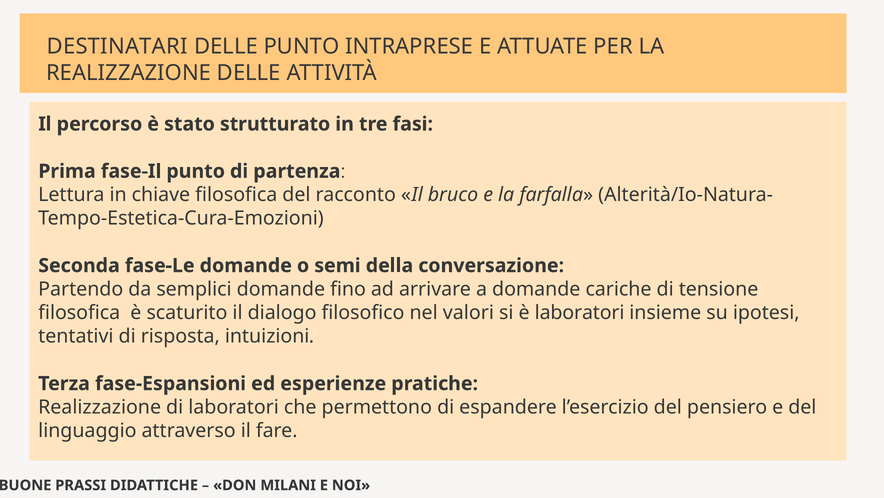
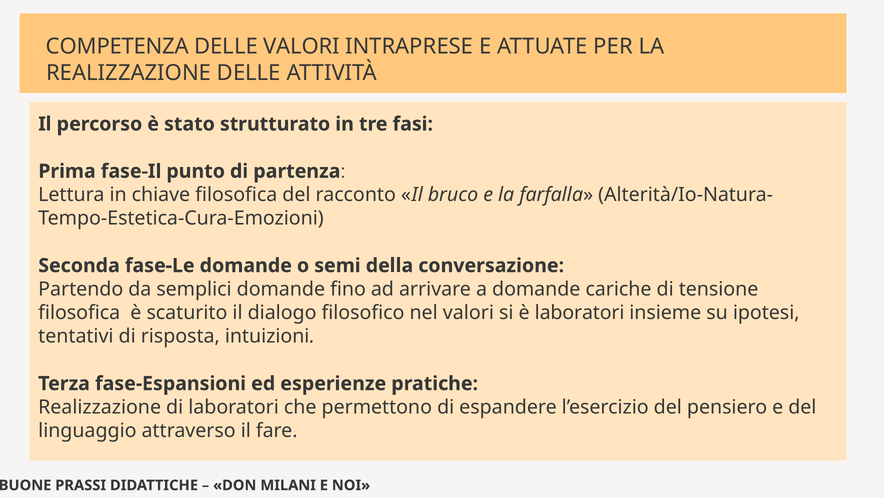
DESTINATARI: DESTINATARI -> COMPETENZA
DELLE PUNTO: PUNTO -> VALORI
